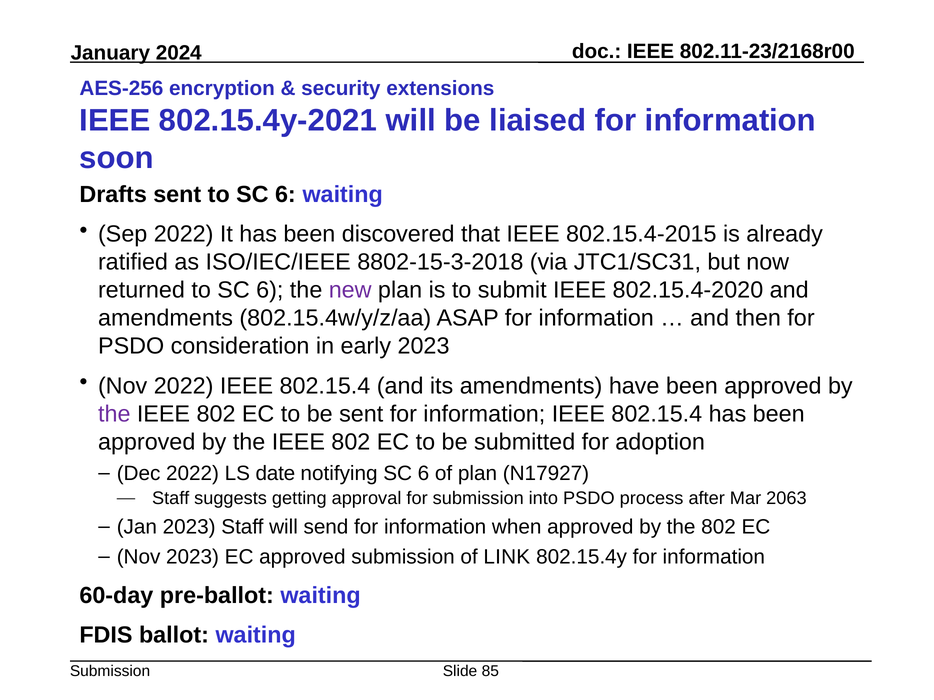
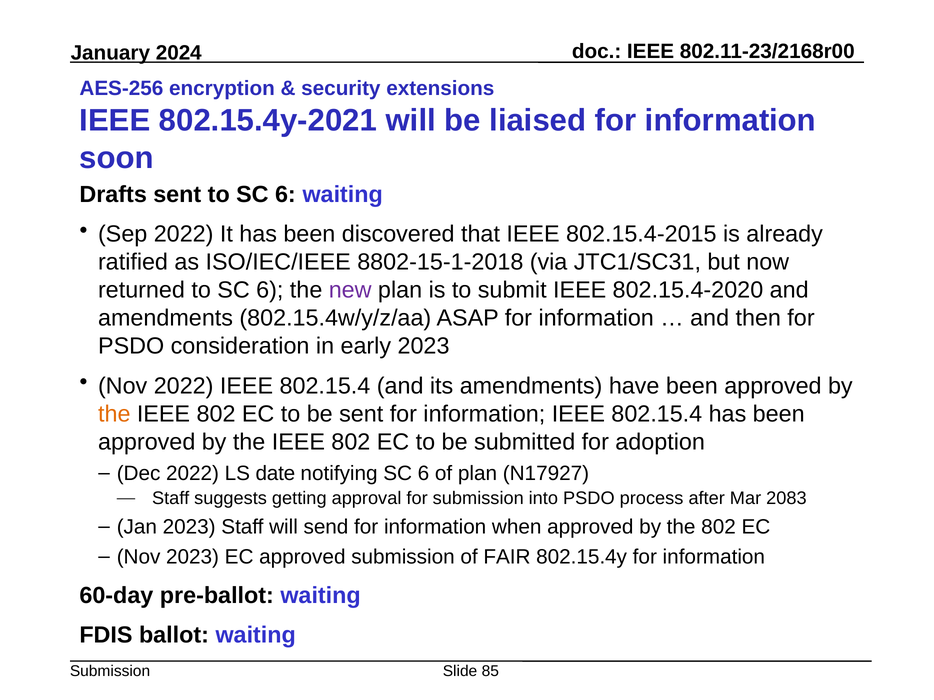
8802-15-3-2018: 8802-15-3-2018 -> 8802-15-1-2018
the at (114, 414) colour: purple -> orange
2063: 2063 -> 2083
LINK: LINK -> FAIR
